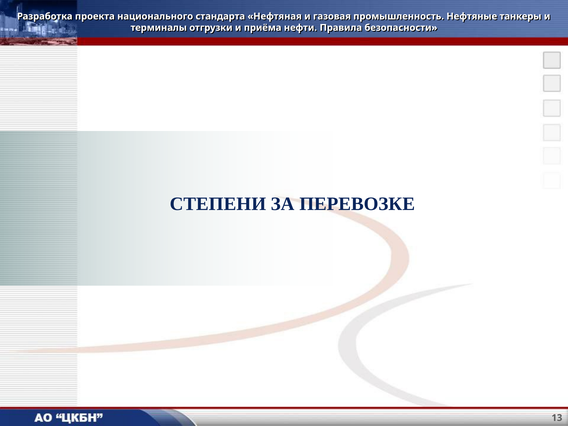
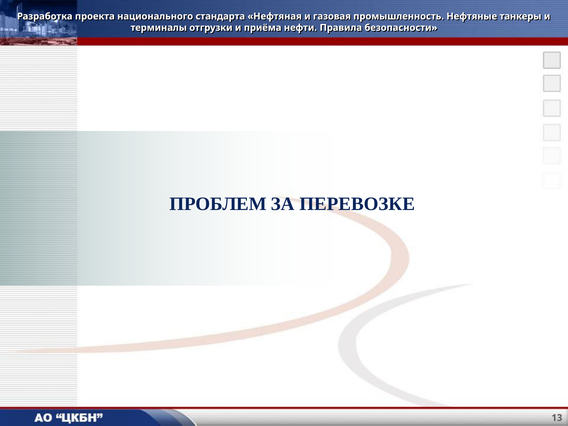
СТЕПЕНИ: СТЕПЕНИ -> ПРОБЛЕМ
